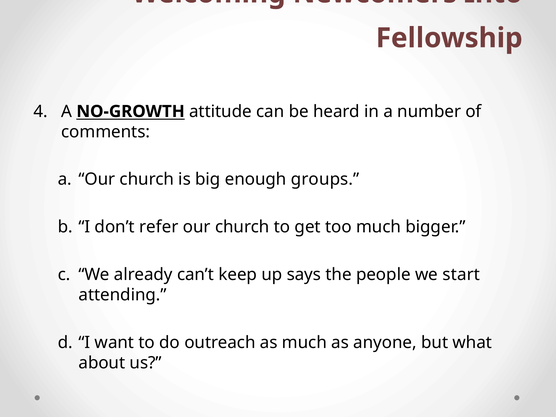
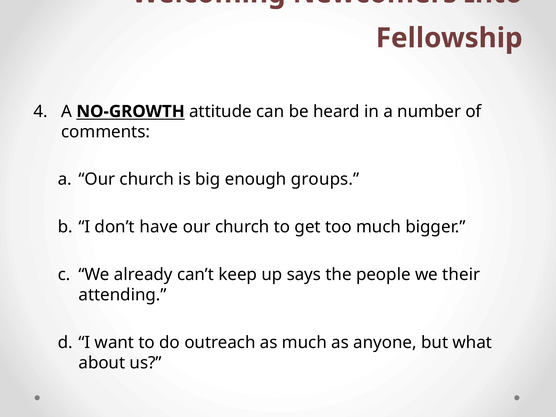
refer: refer -> have
start: start -> their
